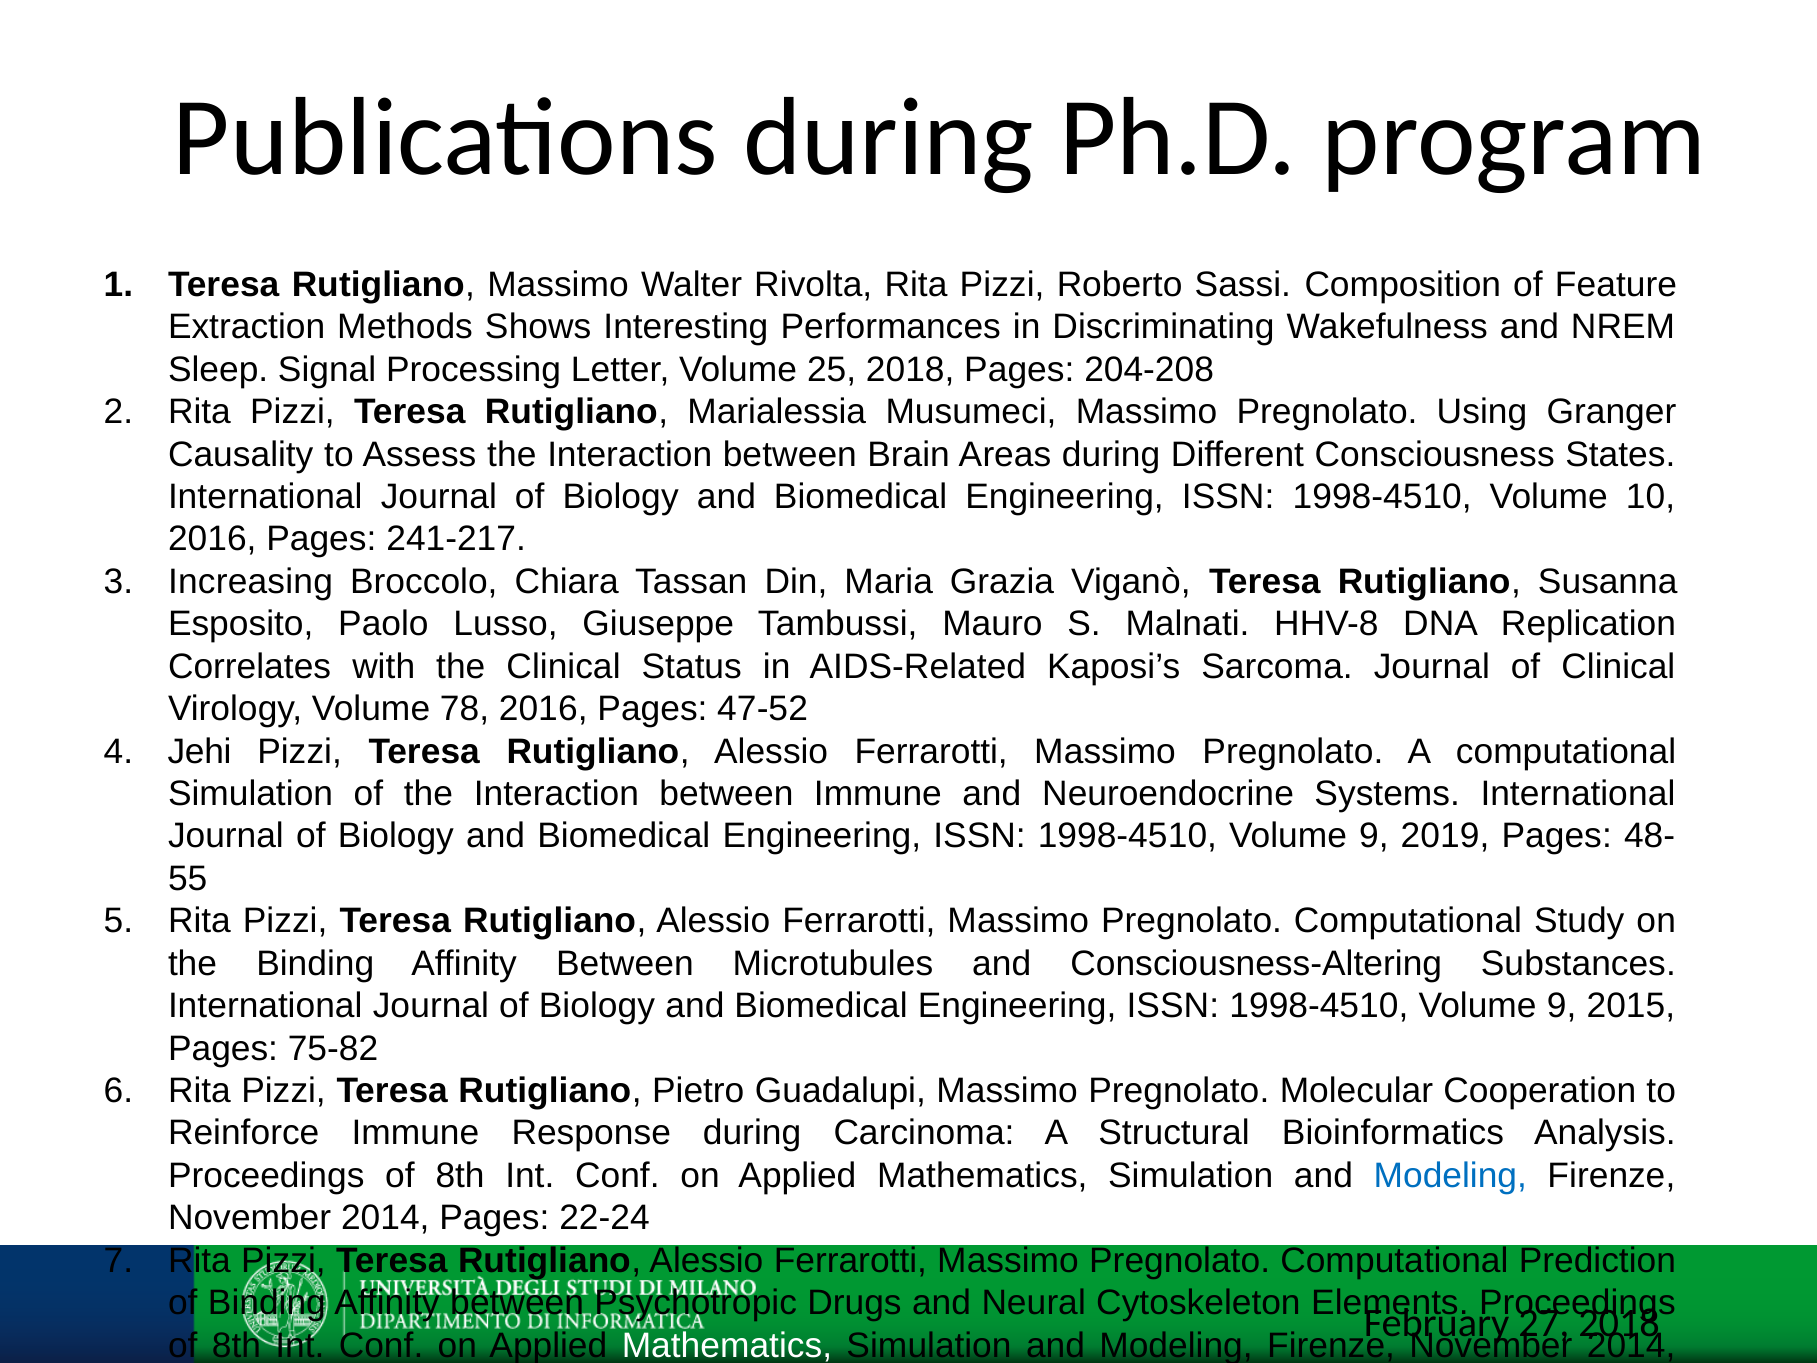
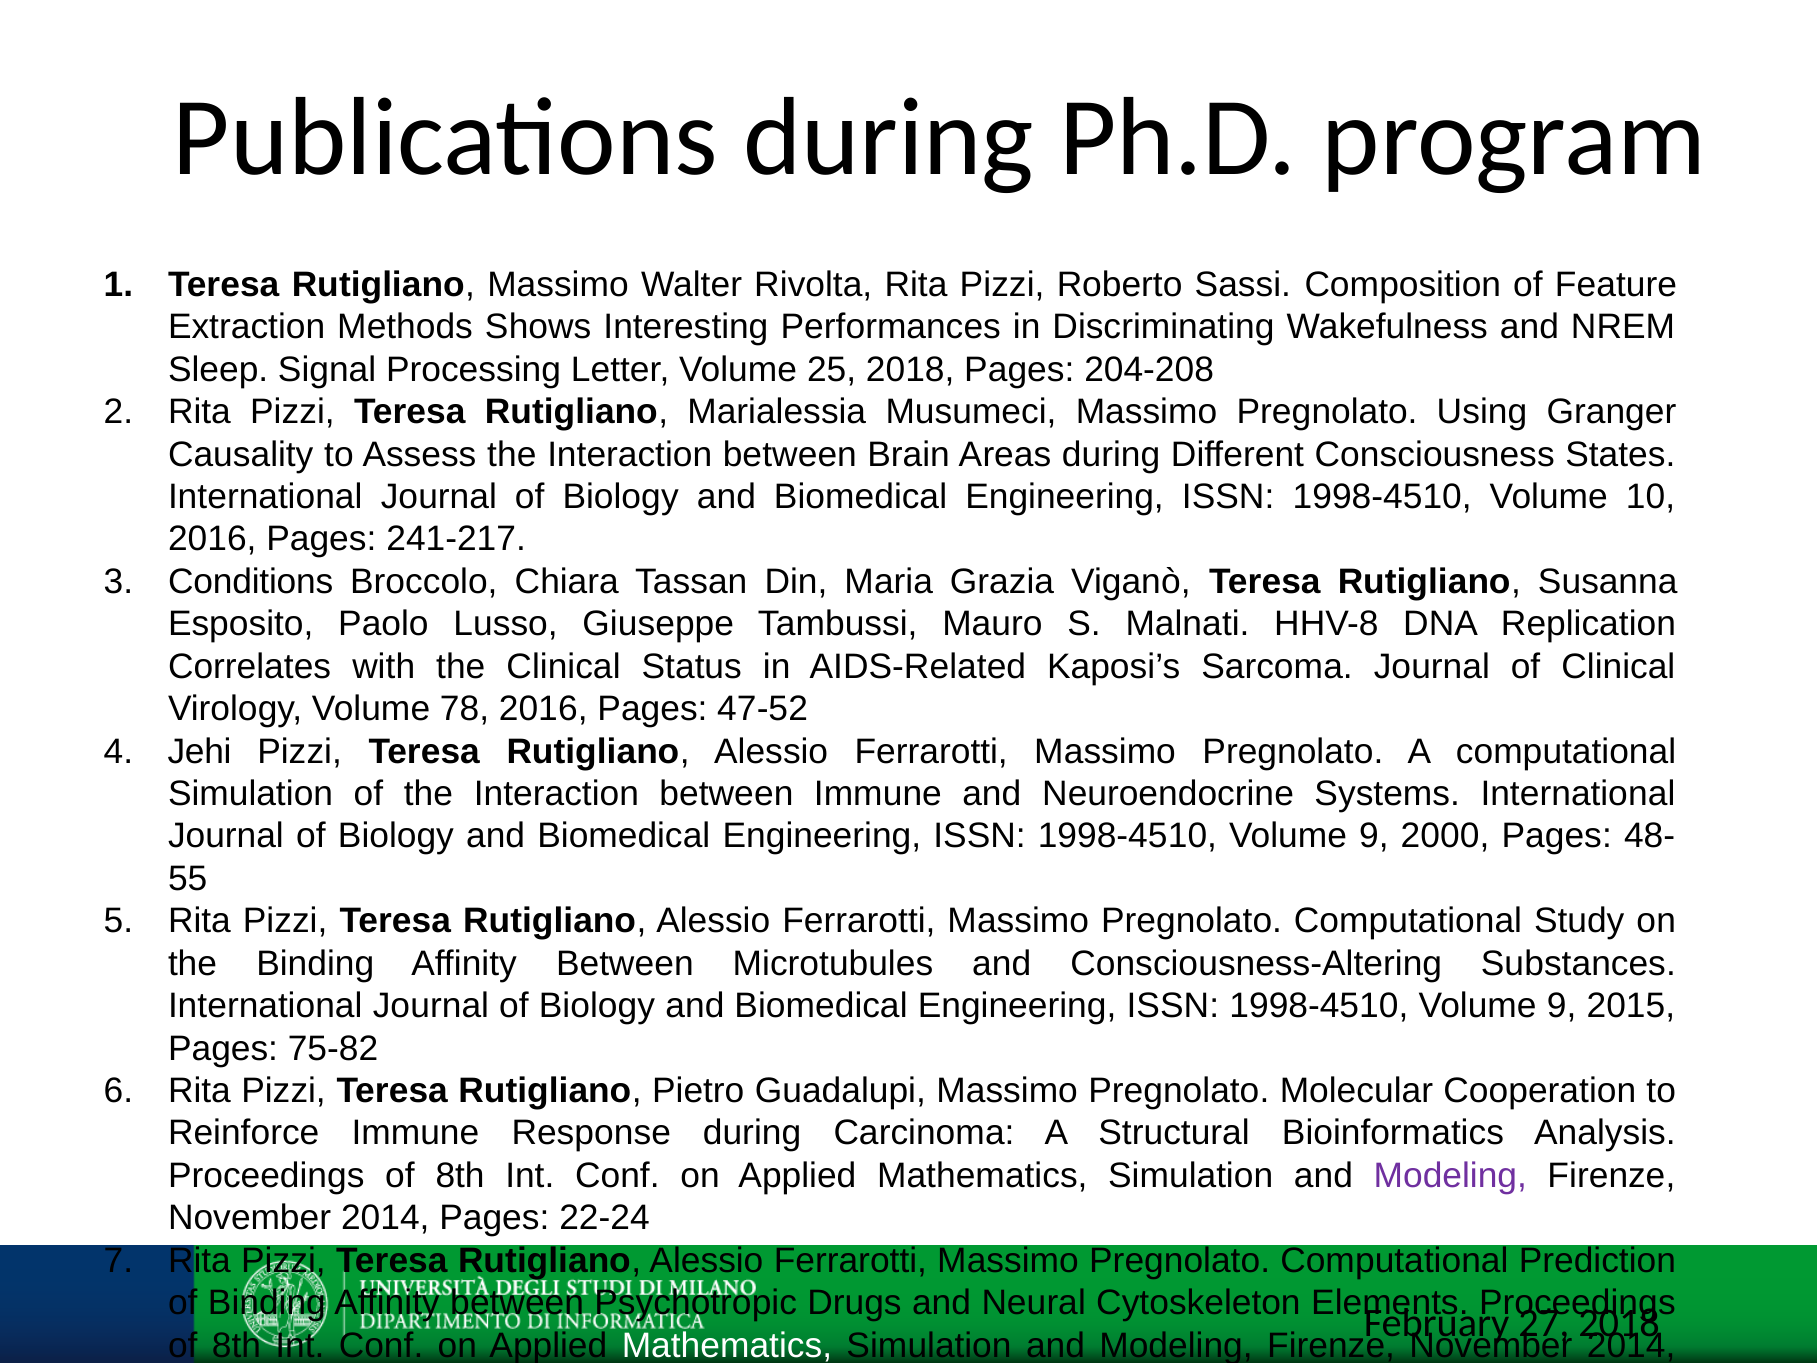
Increasing: Increasing -> Conditions
2019: 2019 -> 2000
Modeling at (1450, 1176) colour: blue -> purple
